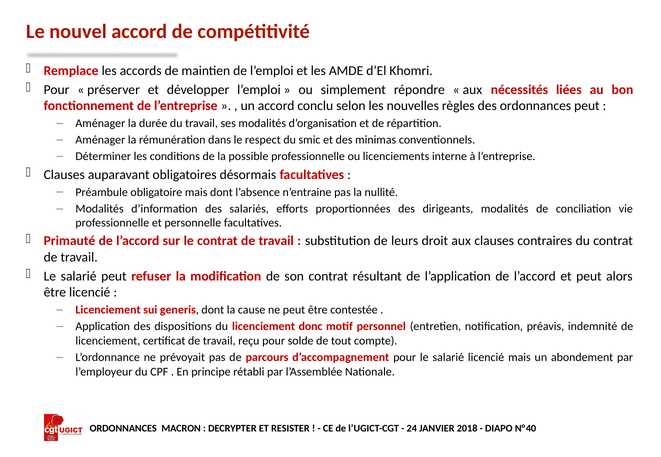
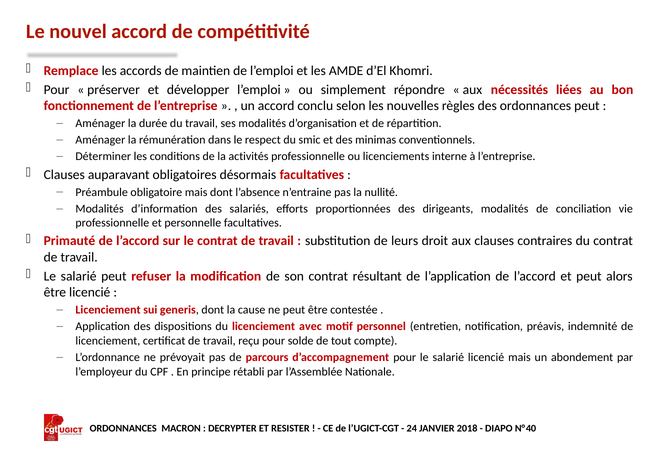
possible: possible -> activités
donc: donc -> avec
